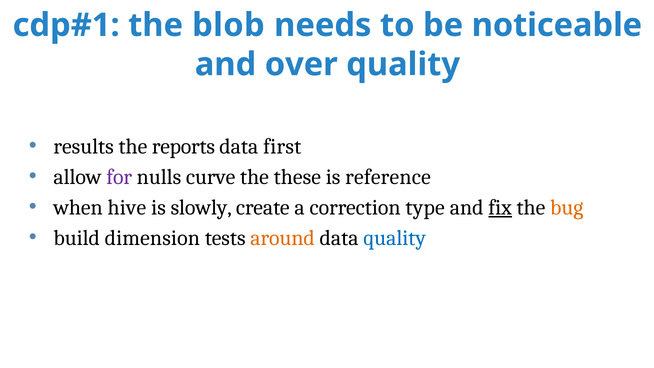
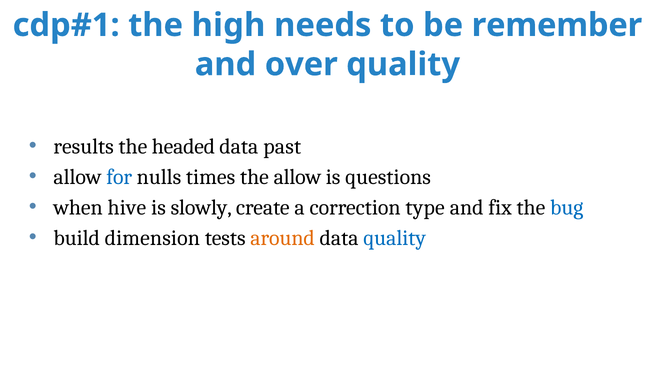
blob: blob -> high
noticeable: noticeable -> remember
reports: reports -> headed
first: first -> past
for colour: purple -> blue
curve: curve -> times
the these: these -> allow
reference: reference -> questions
fix underline: present -> none
bug colour: orange -> blue
